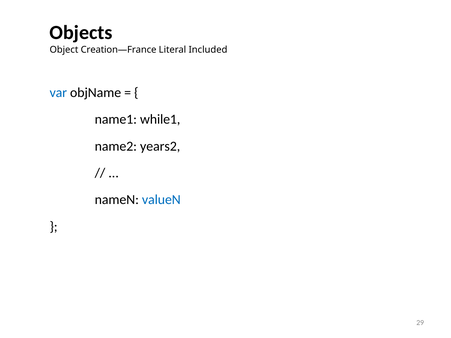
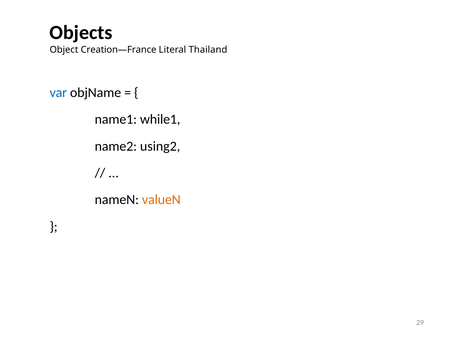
Included: Included -> Thailand
years2: years2 -> using2
valueN colour: blue -> orange
